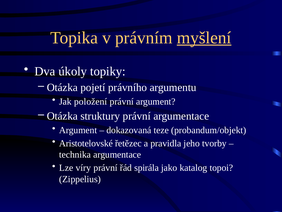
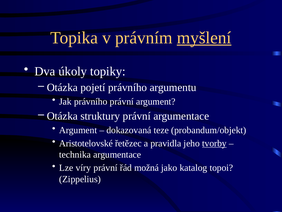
Jak položení: položení -> právního
tvorby underline: none -> present
spirála: spirála -> možná
